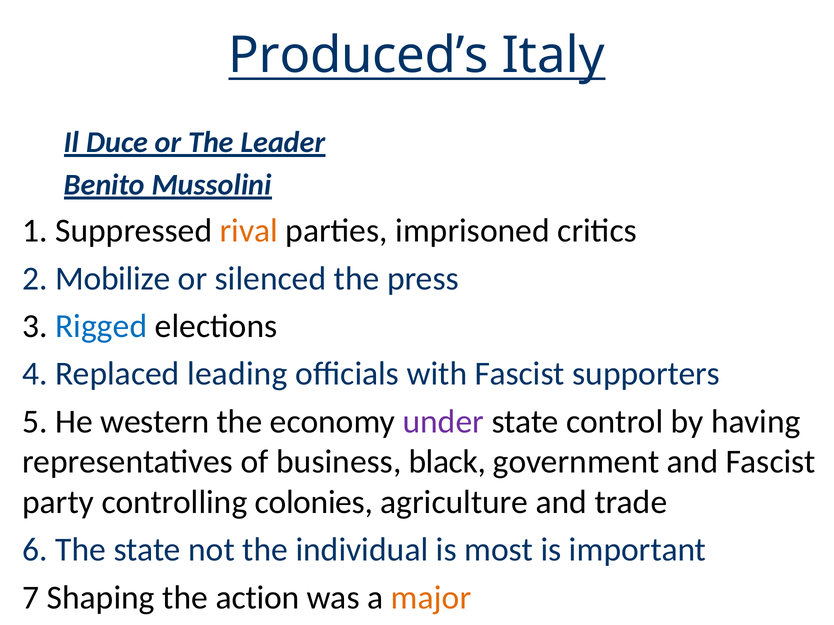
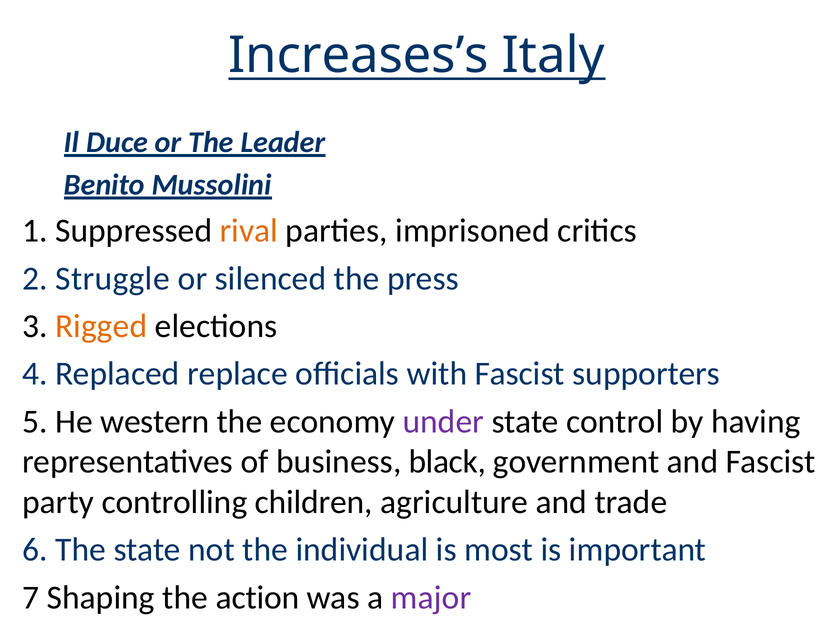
Produced’s: Produced’s -> Increases’s
Mobilize: Mobilize -> Struggle
Rigged colour: blue -> orange
leading: leading -> replace
colonies: colonies -> children
major colour: orange -> purple
